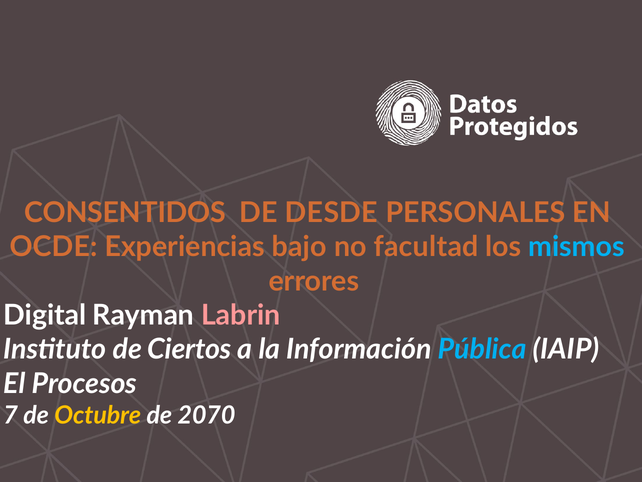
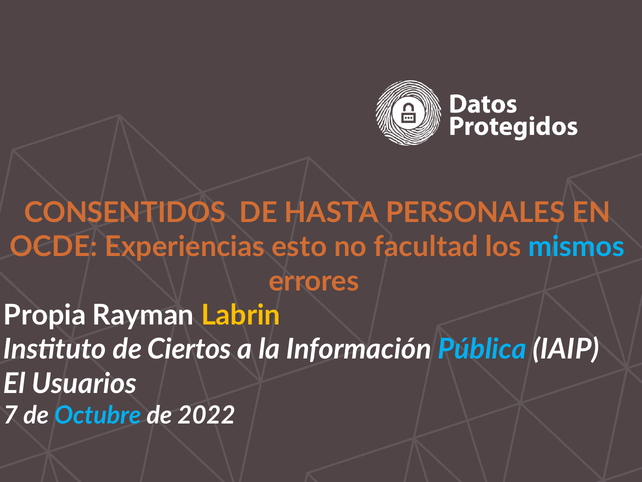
DESDE: DESDE -> HASTA
bajo: bajo -> esto
Digital: Digital -> Propia
Labrin colour: pink -> yellow
Procesos: Procesos -> Usuarios
Octubre colour: yellow -> light blue
2070: 2070 -> 2022
